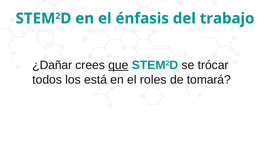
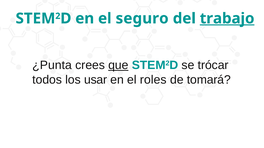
énfasis: énfasis -> seguro
trabajo underline: none -> present
¿Dañar: ¿Dañar -> ¿Punta
está: está -> usar
